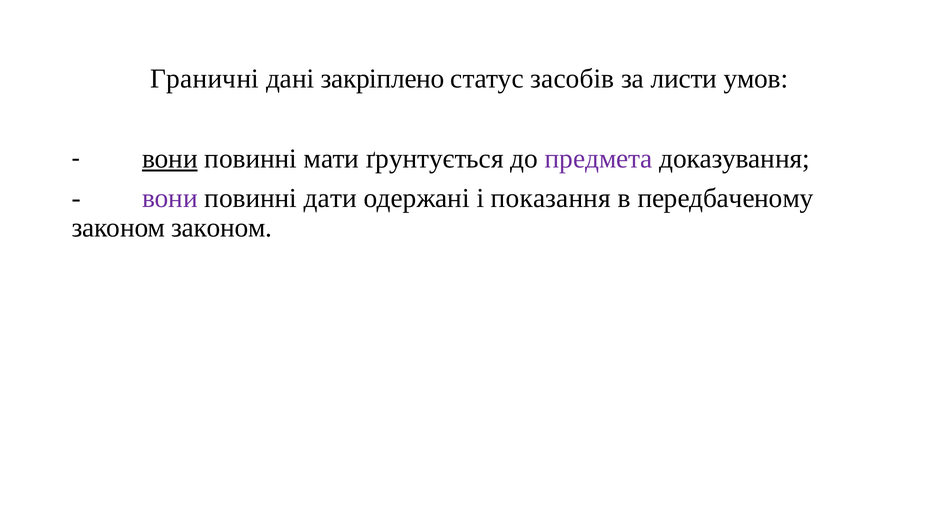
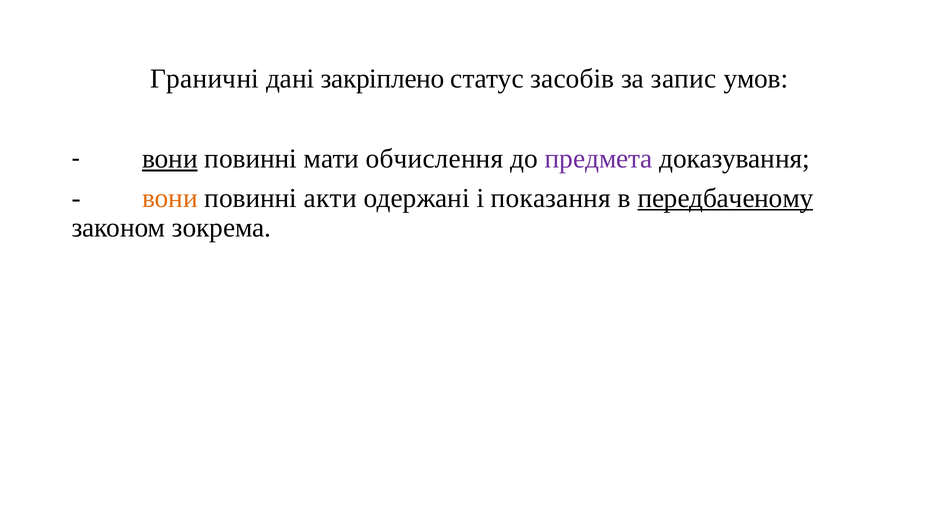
листи: листи -> запис
ґрунтується: ґрунтується -> обчислення
вони at (170, 198) colour: purple -> orange
дати: дати -> акти
передбаченому underline: none -> present
законом законом: законом -> зокрема
